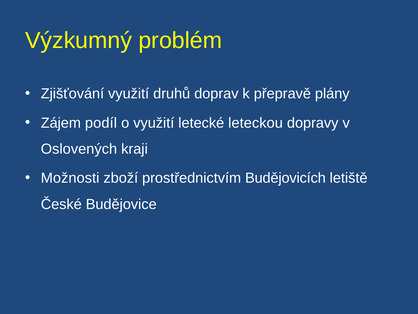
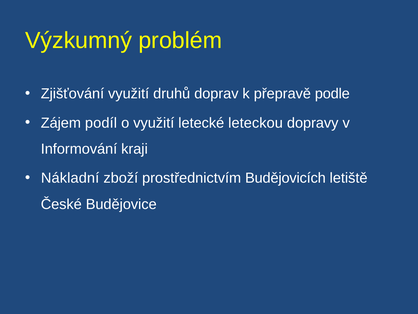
plány: plány -> podle
Oslovených: Oslovených -> Informování
Možnosti: Možnosti -> Nákladní
